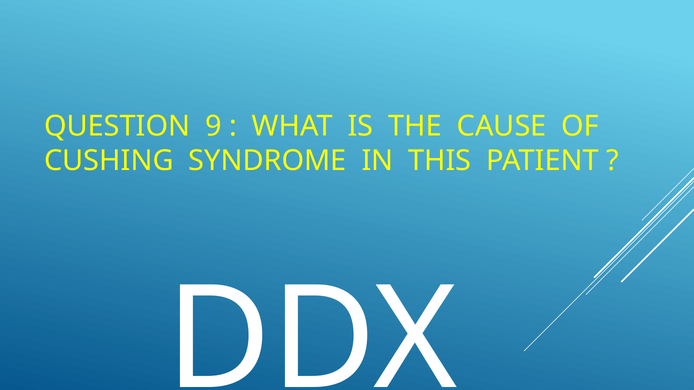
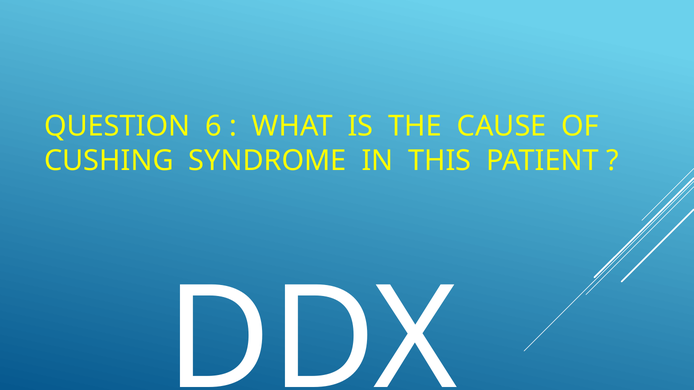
9: 9 -> 6
